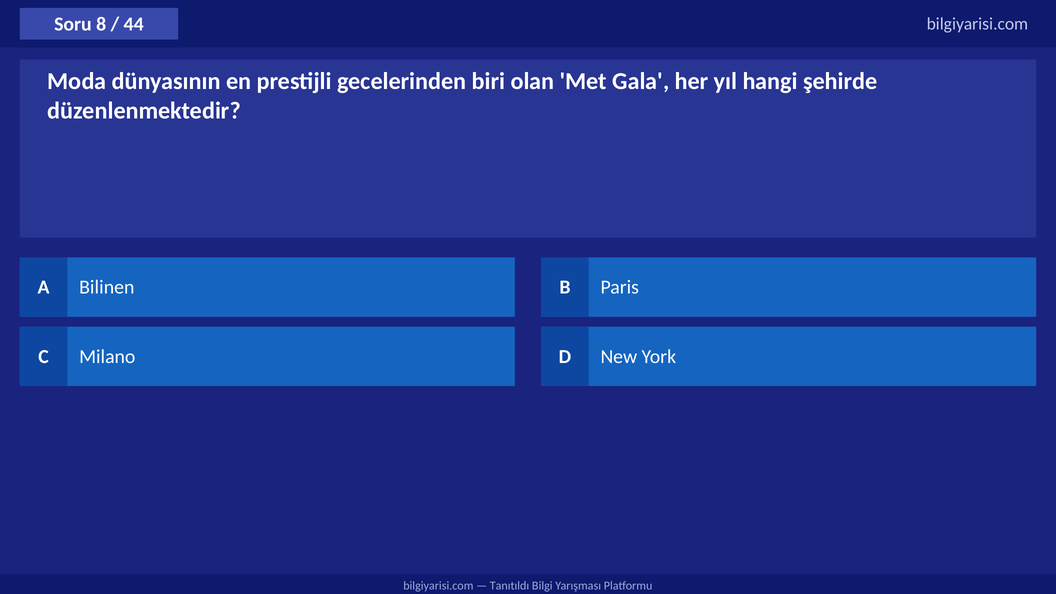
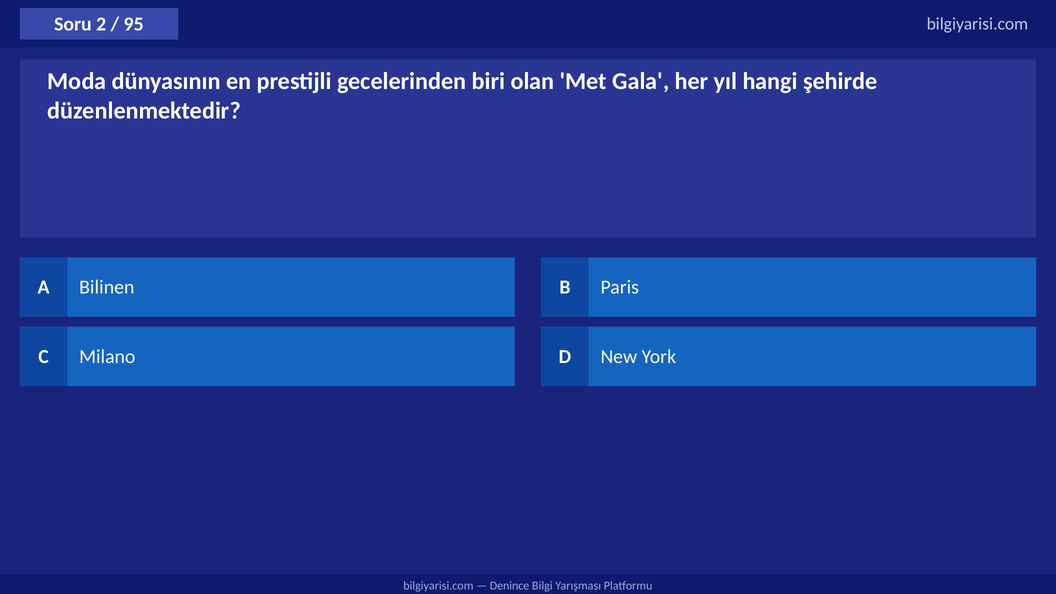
8: 8 -> 2
44: 44 -> 95
Tanıtıldı: Tanıtıldı -> Denince
